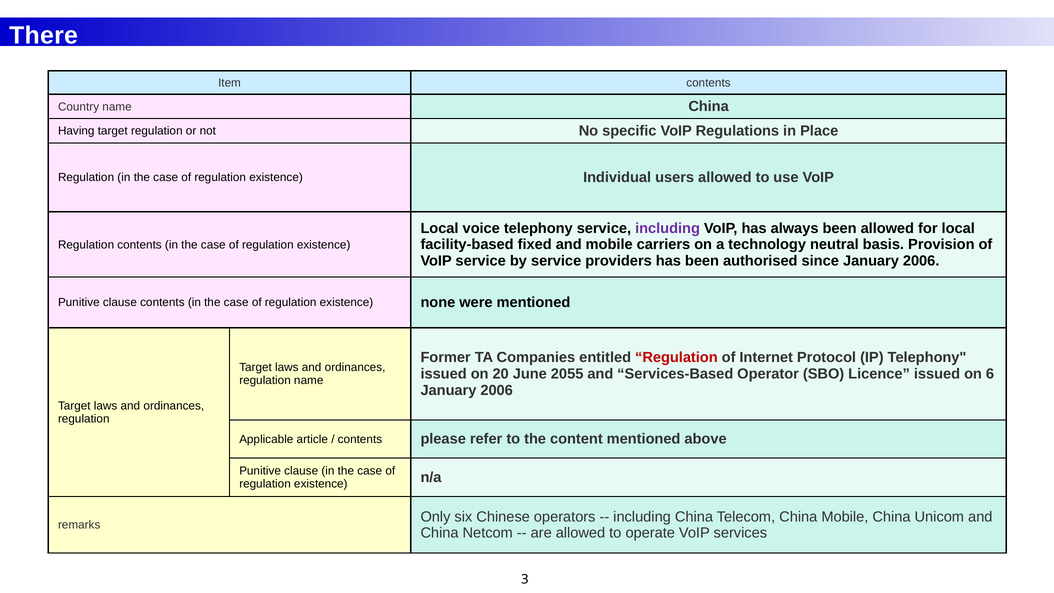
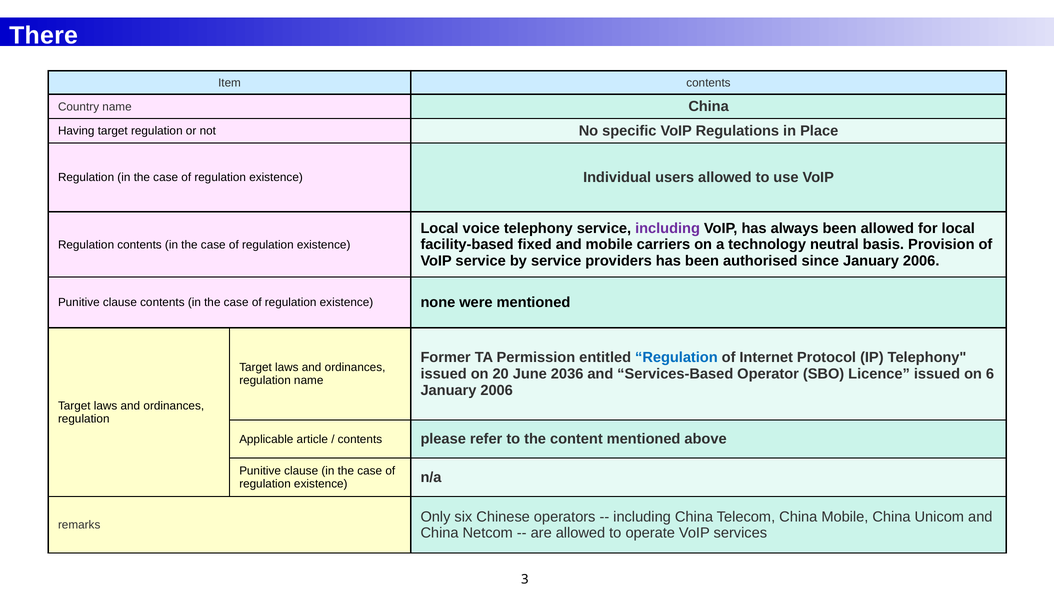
Companies: Companies -> Permission
Regulation at (676, 358) colour: red -> blue
2055: 2055 -> 2036
